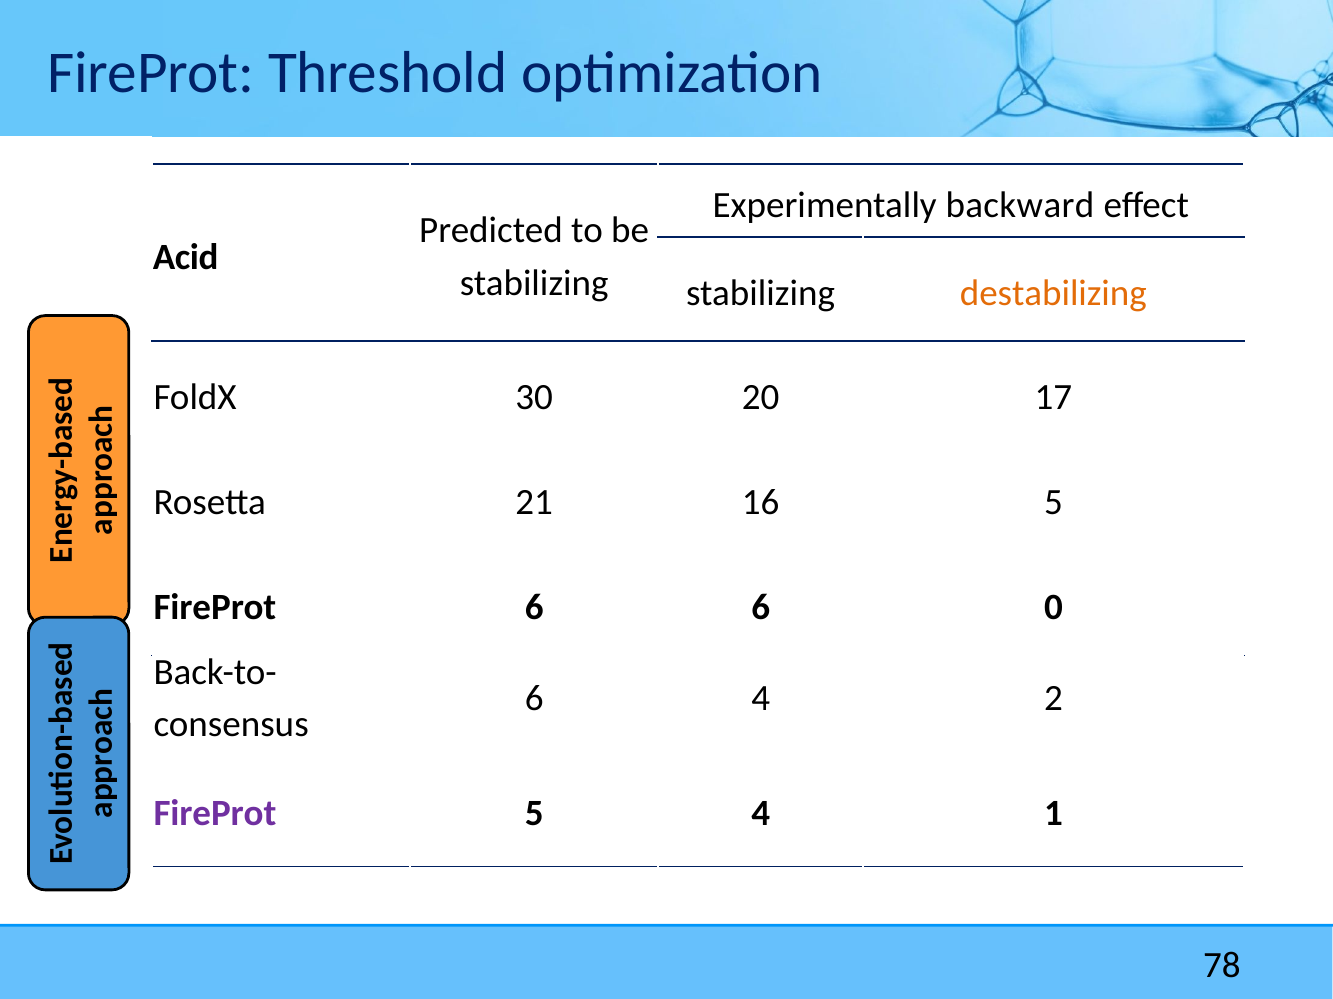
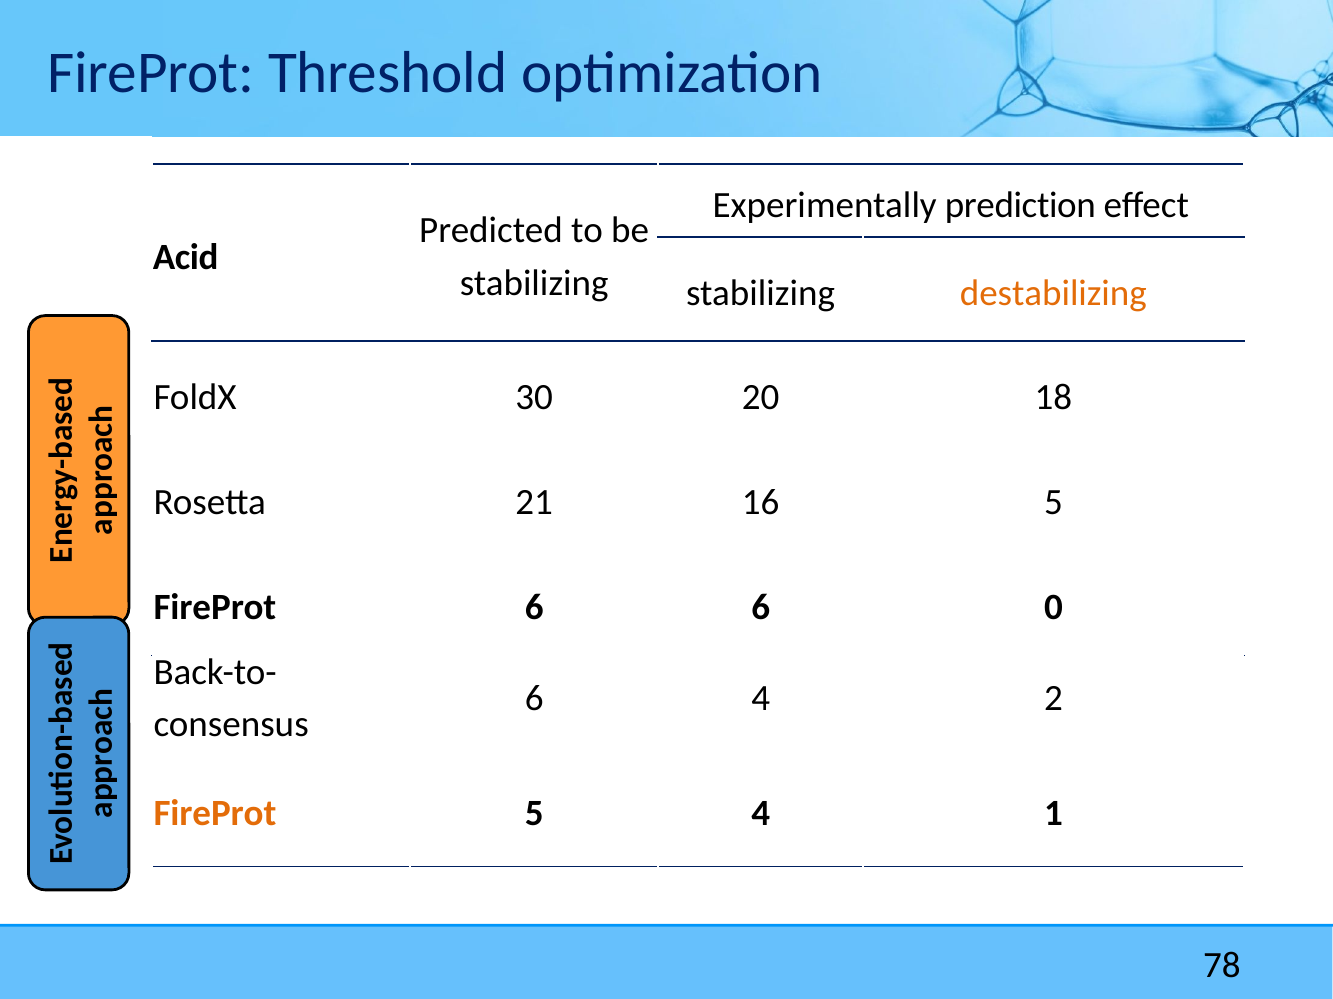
backward: backward -> prediction
17: 17 -> 18
FireProt at (215, 814) colour: purple -> orange
